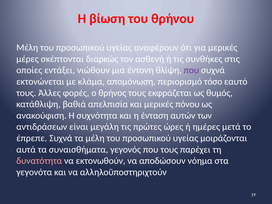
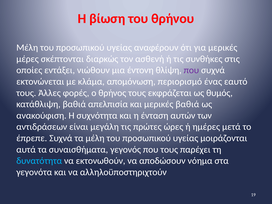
τόσο: τόσο -> ένας
μερικές πόνου: πόνου -> βαθιά
δυνατότητα colour: pink -> light blue
